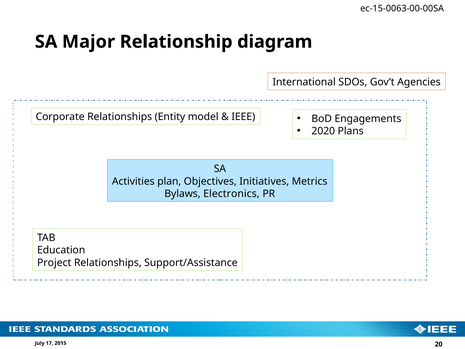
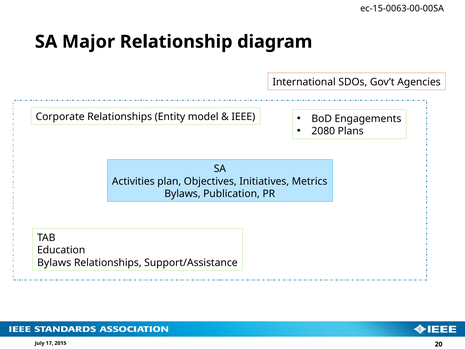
2020: 2020 -> 2080
Electronics: Electronics -> Publication
Project at (54, 262): Project -> Bylaws
